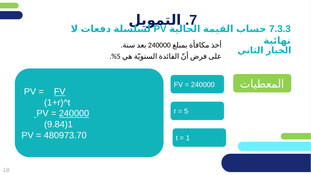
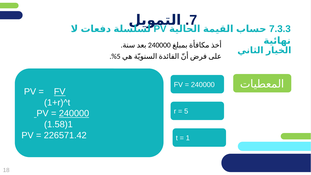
9.84)1: 9.84)1 -> 1.58)1
480973.70: 480973.70 -> 226571.42
